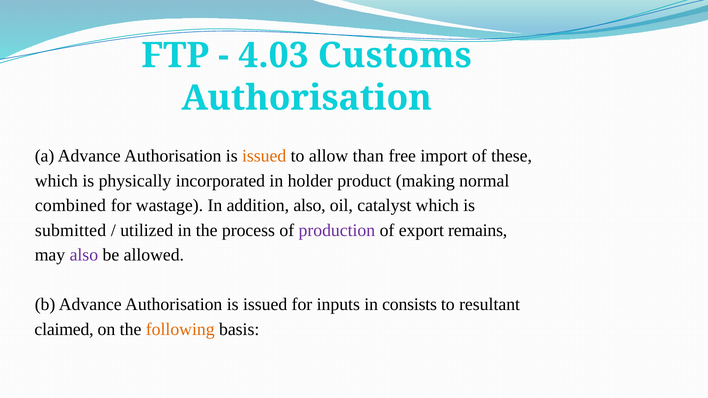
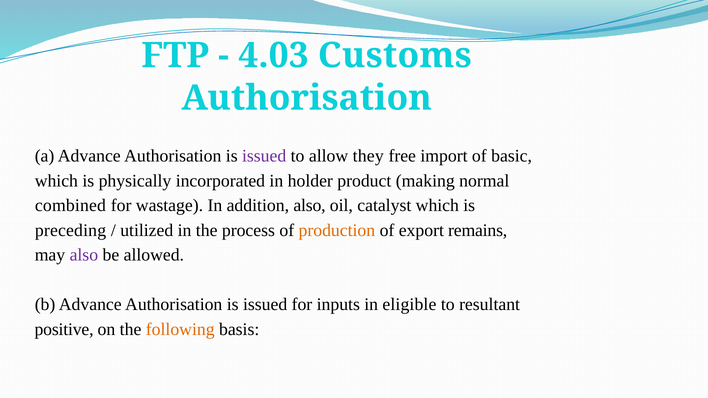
issued at (264, 156) colour: orange -> purple
than: than -> they
these: these -> basic
submitted: submitted -> preceding
production colour: purple -> orange
consists: consists -> eligible
claimed: claimed -> positive
